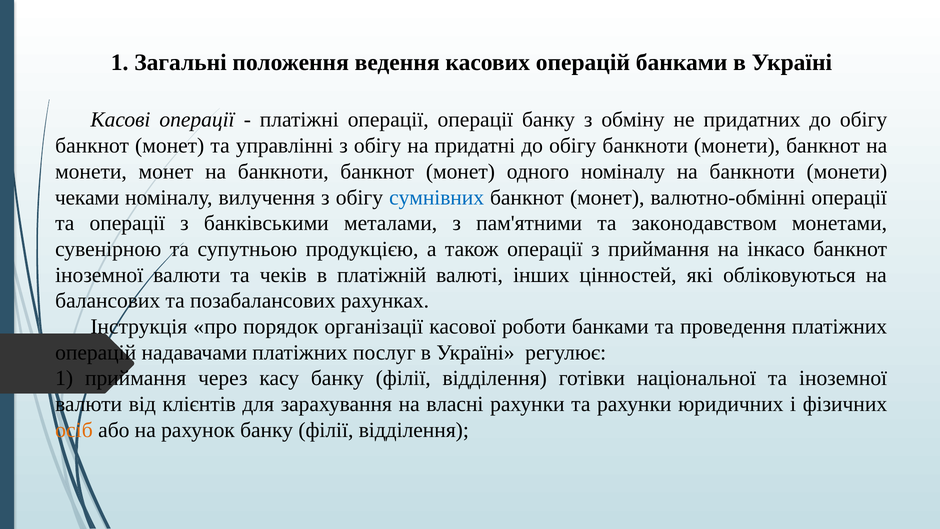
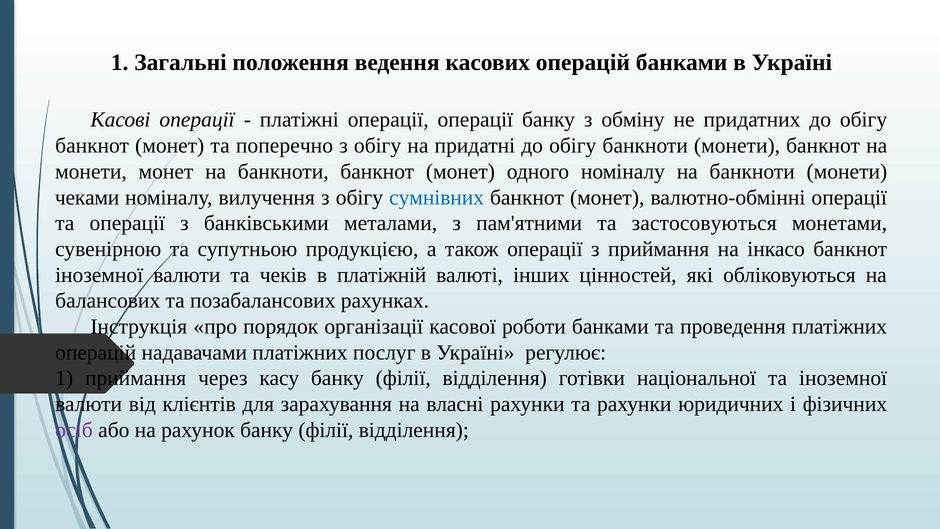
управлінні: управлінні -> поперечно
законодавством: законодавством -> застосовуються
осіб colour: orange -> purple
